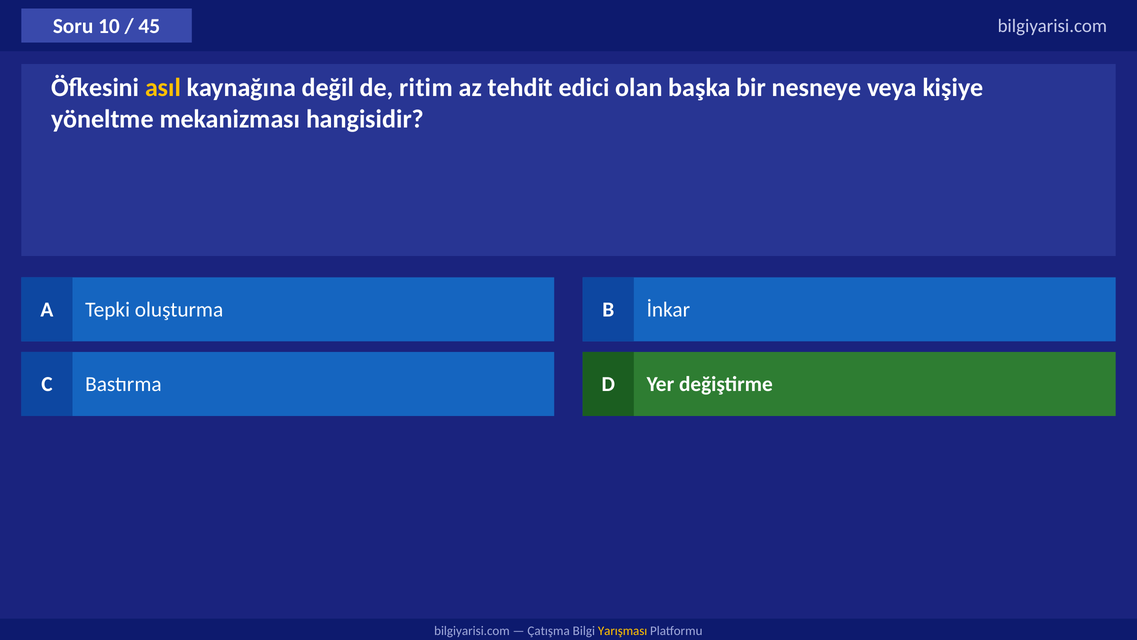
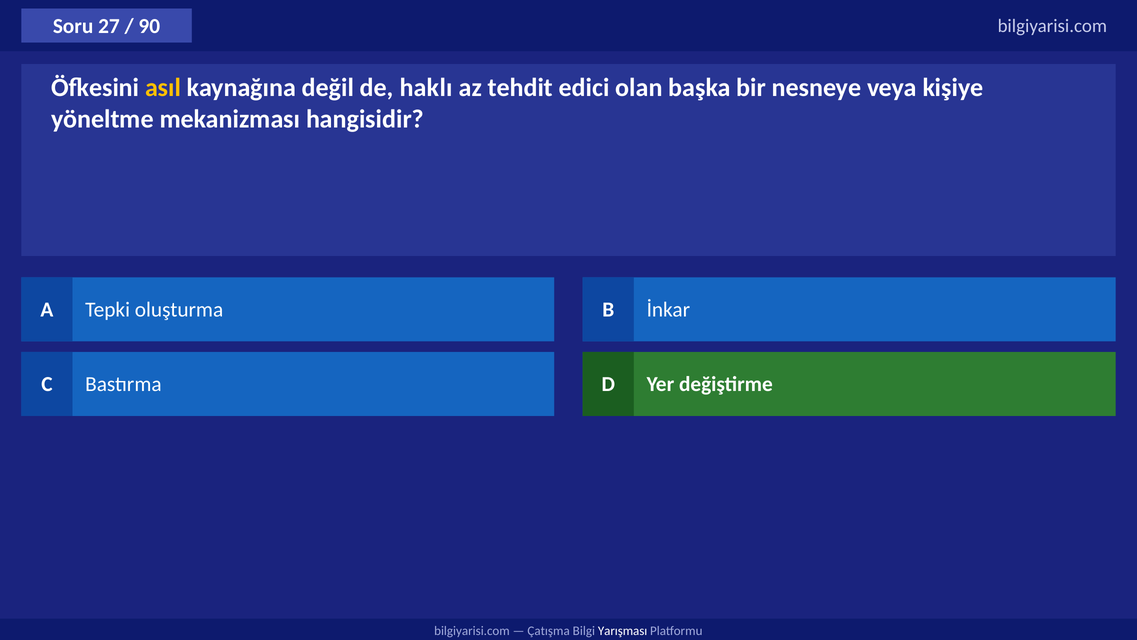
10: 10 -> 27
45: 45 -> 90
ritim: ritim -> haklı
Yarışması colour: yellow -> white
